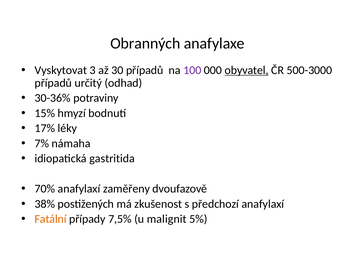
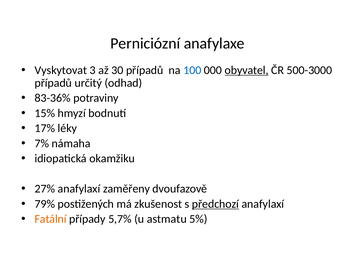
Obranných: Obranných -> Perniciózní
100 colour: purple -> blue
30-36%: 30-36% -> 83-36%
gastritida: gastritida -> okamžiku
70%: 70% -> 27%
38%: 38% -> 79%
předchozí underline: none -> present
7,5%: 7,5% -> 5,7%
malignit: malignit -> astmatu
